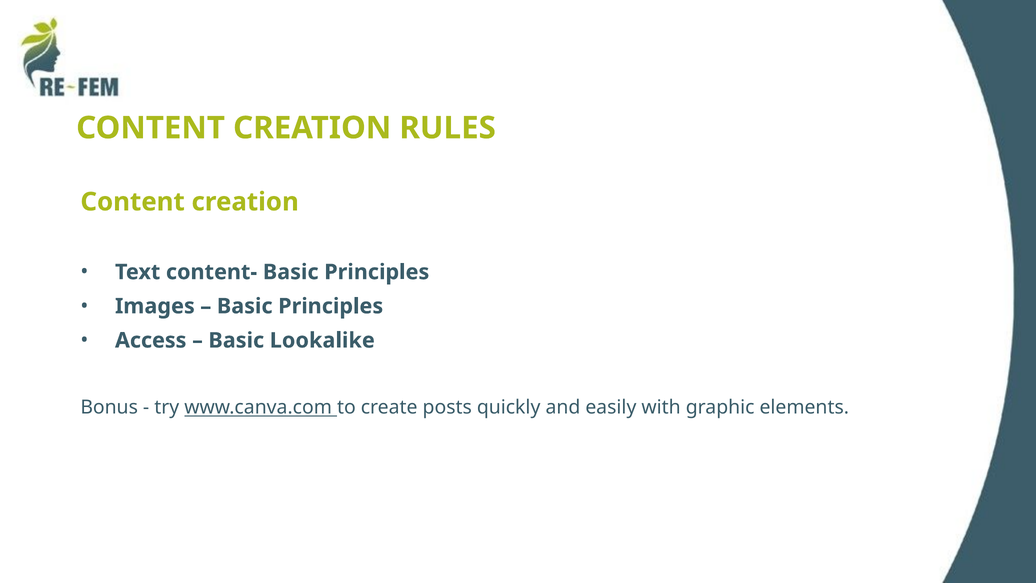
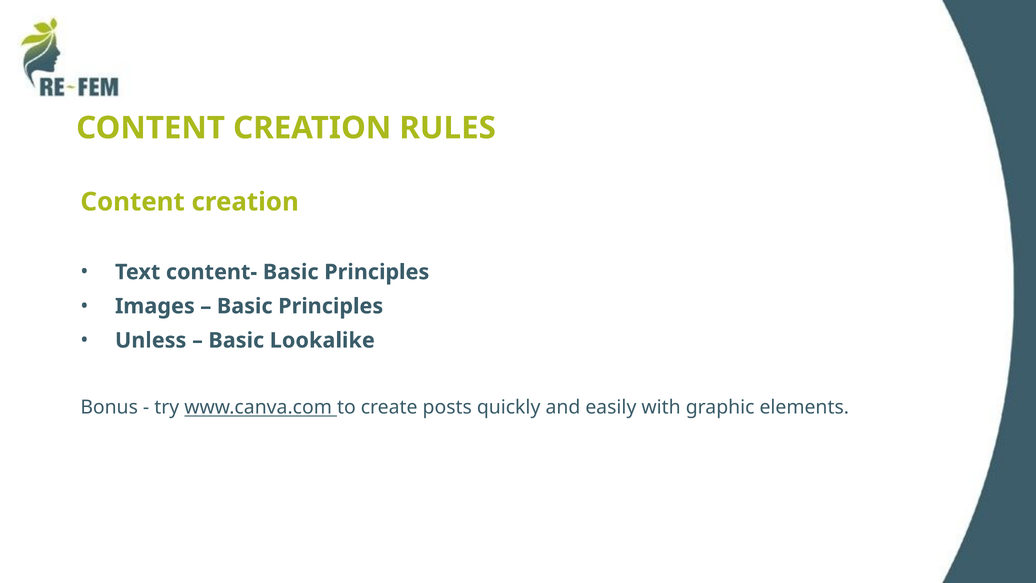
Access: Access -> Unless
